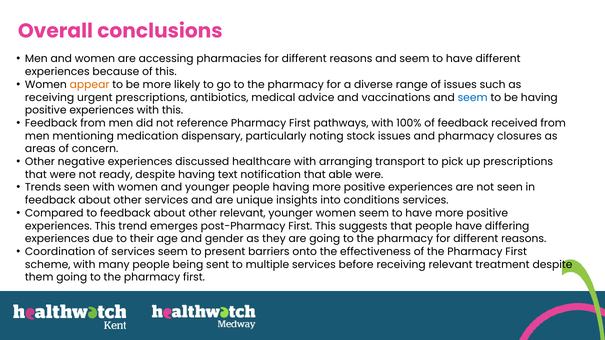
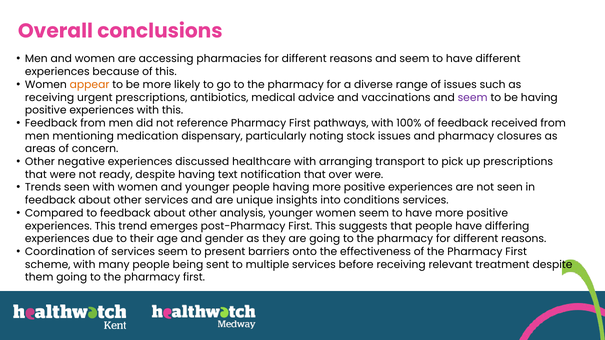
seem at (473, 98) colour: blue -> purple
able: able -> over
other relevant: relevant -> analysis
